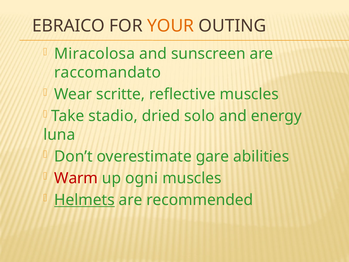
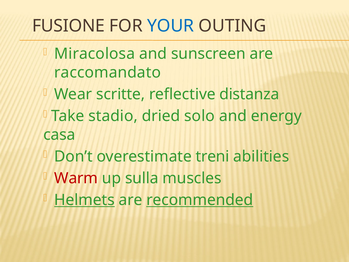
EBRAICO: EBRAICO -> FUSIONE
YOUR colour: orange -> blue
reflective muscles: muscles -> distanza
luna: luna -> casa
gare: gare -> treni
ogni: ogni -> sulla
recommended underline: none -> present
